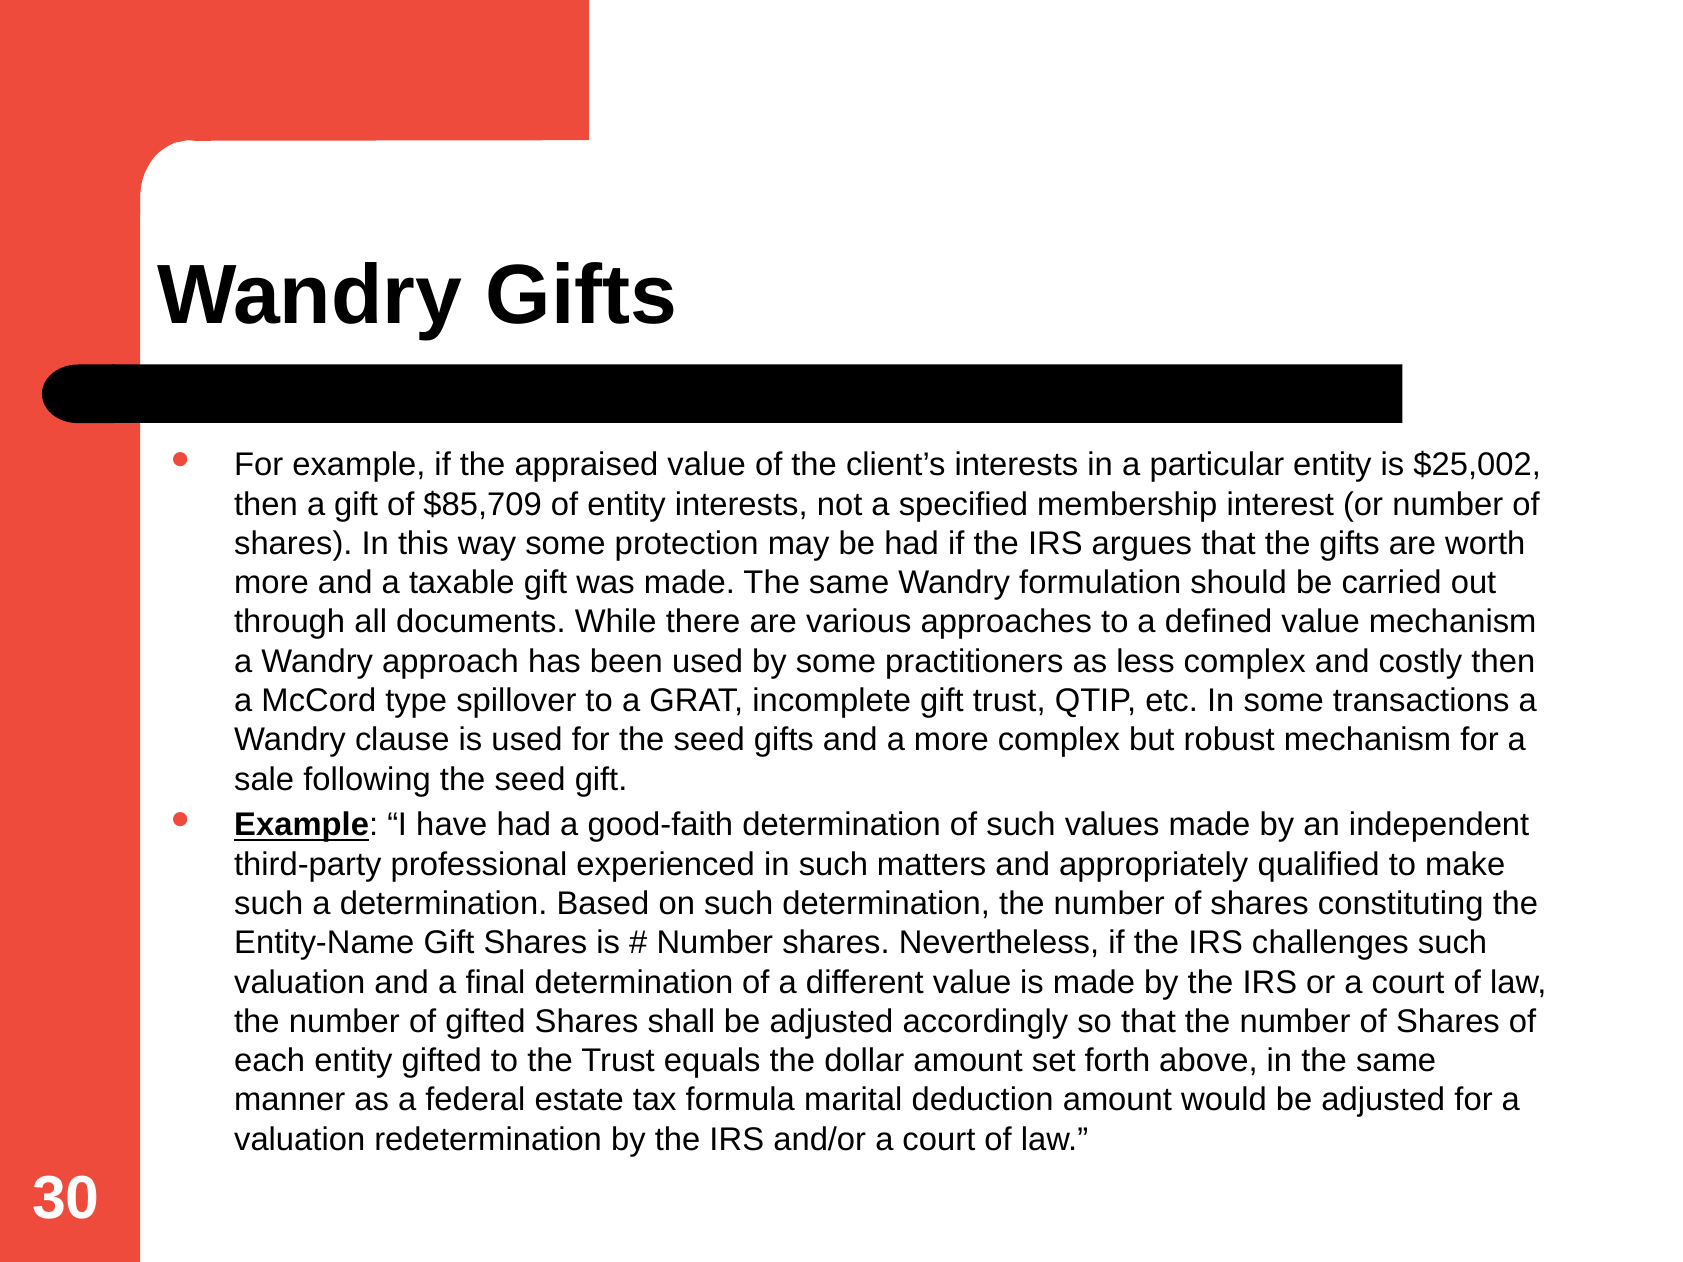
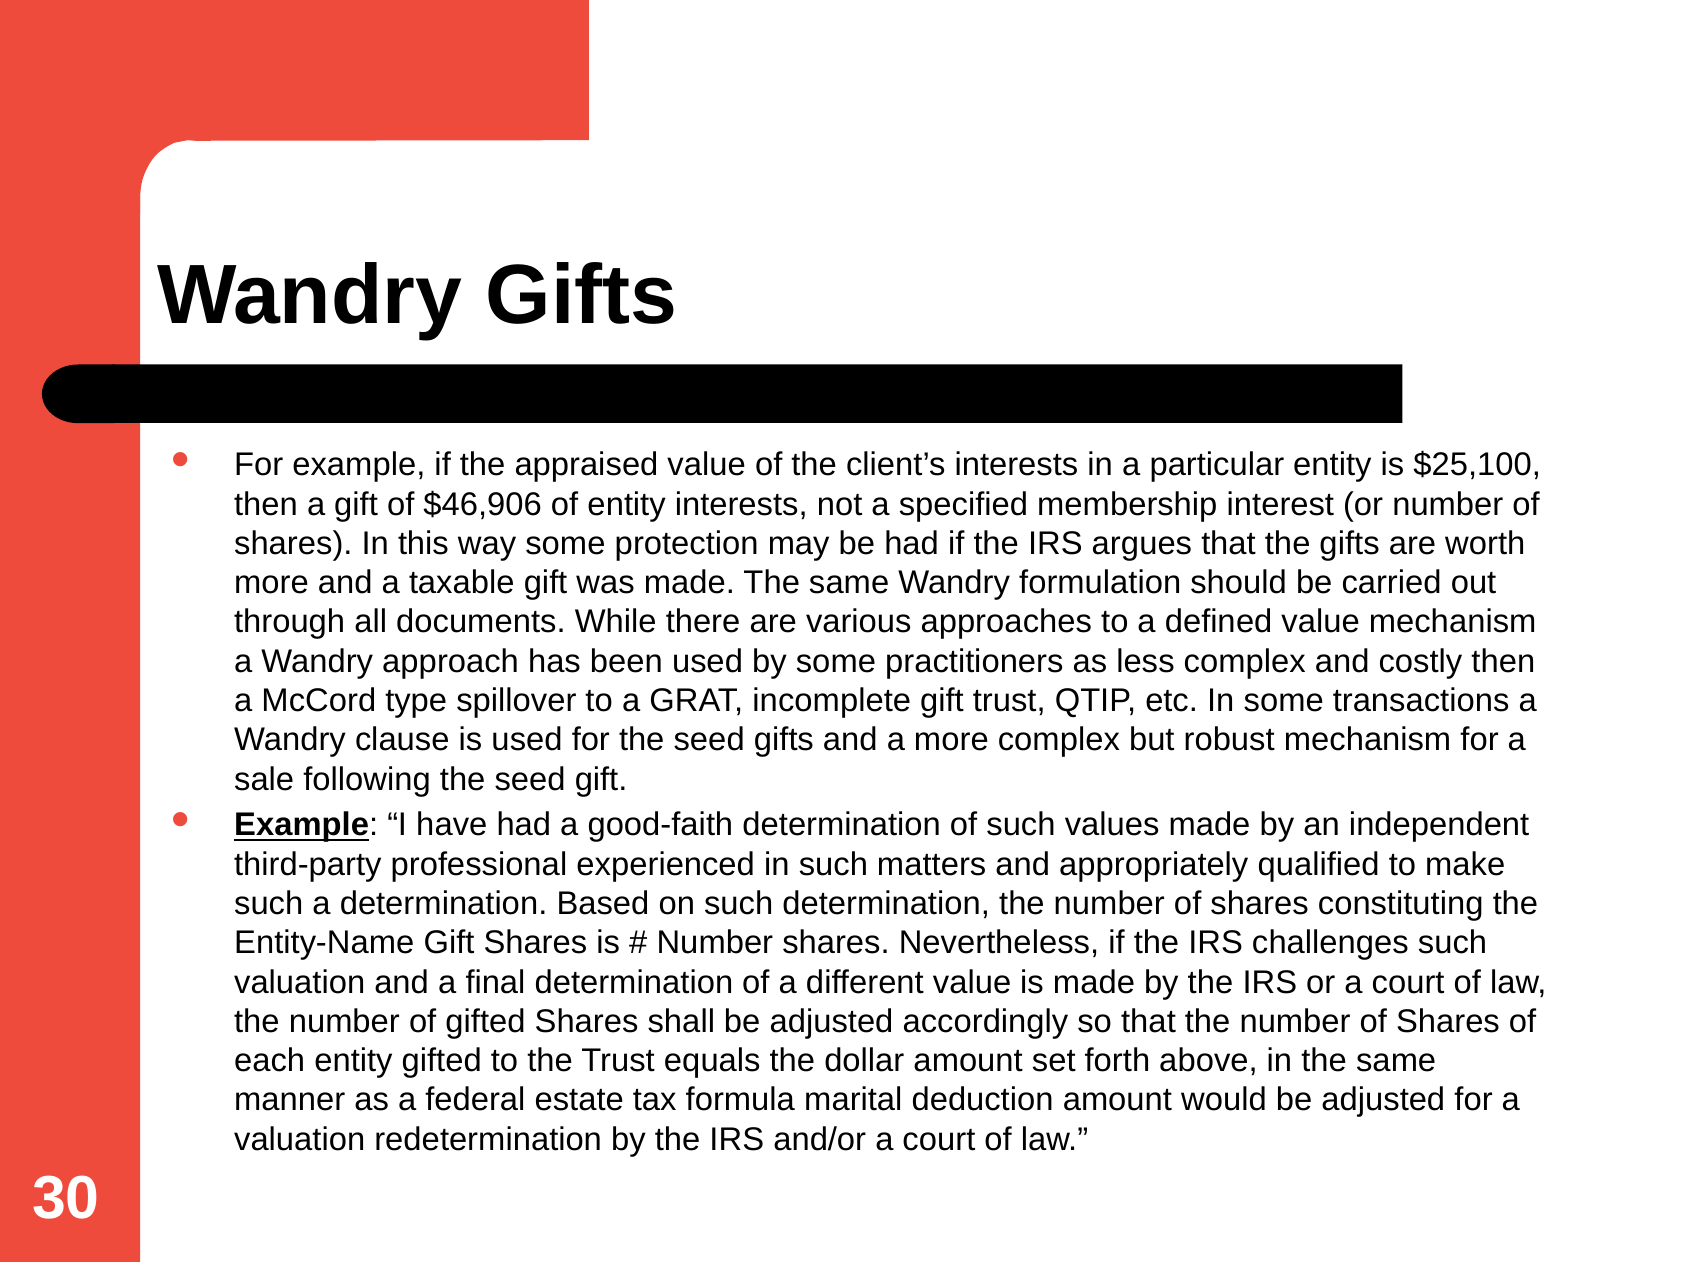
$25,002: $25,002 -> $25,100
$85,709: $85,709 -> $46,906
